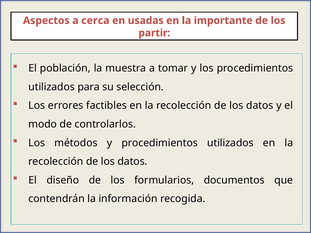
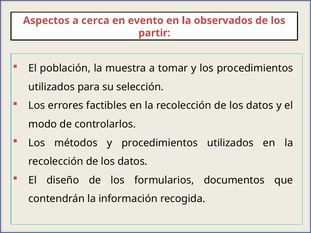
usadas: usadas -> evento
importante: importante -> observados
